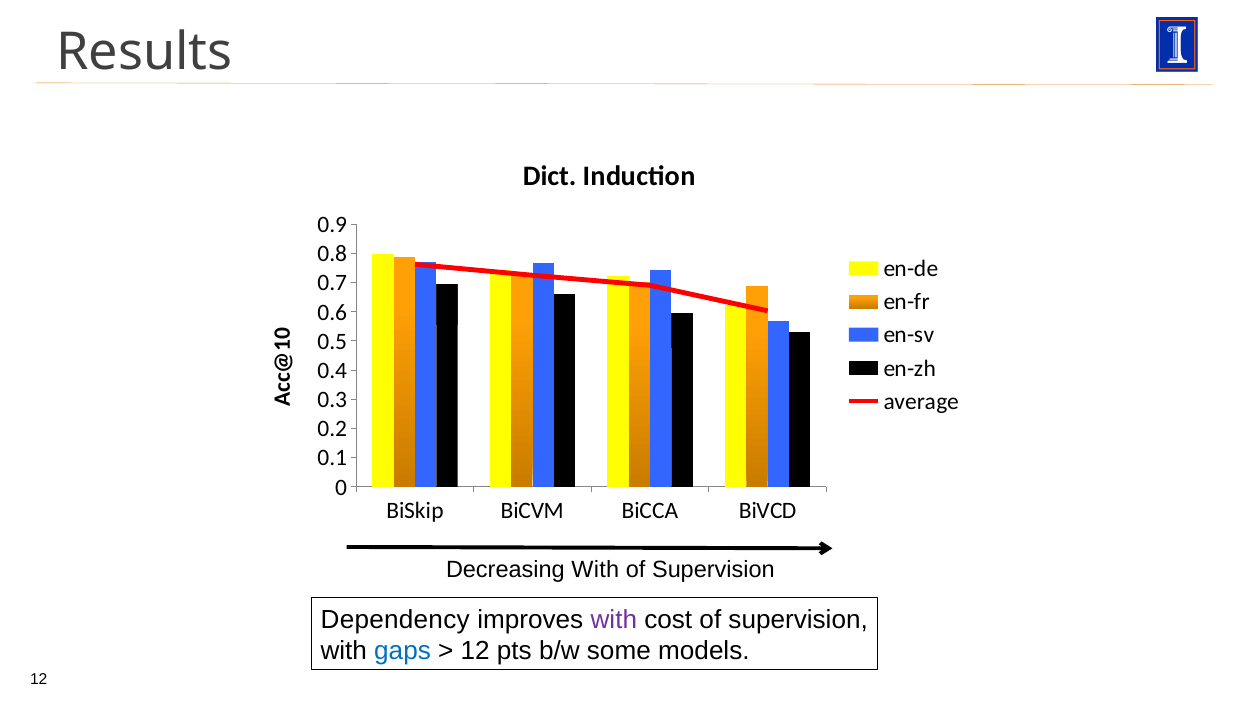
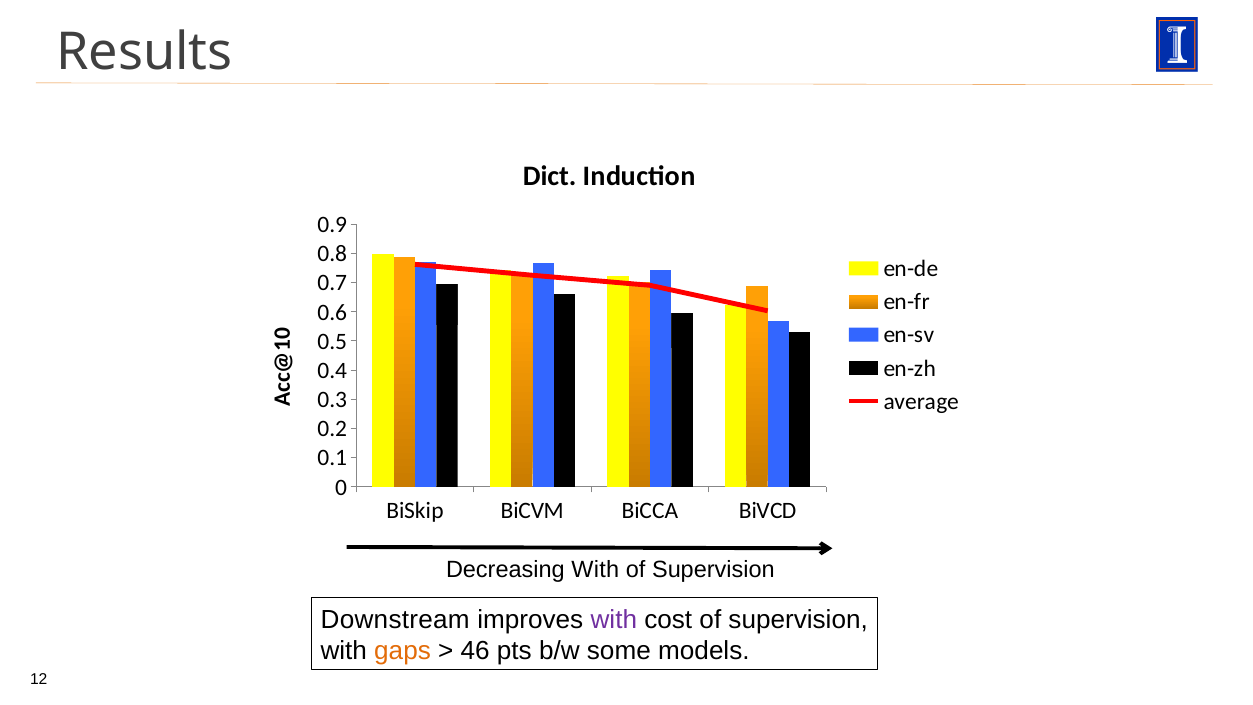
Dependency: Dependency -> Downstream
gaps colour: blue -> orange
12 at (475, 651): 12 -> 46
